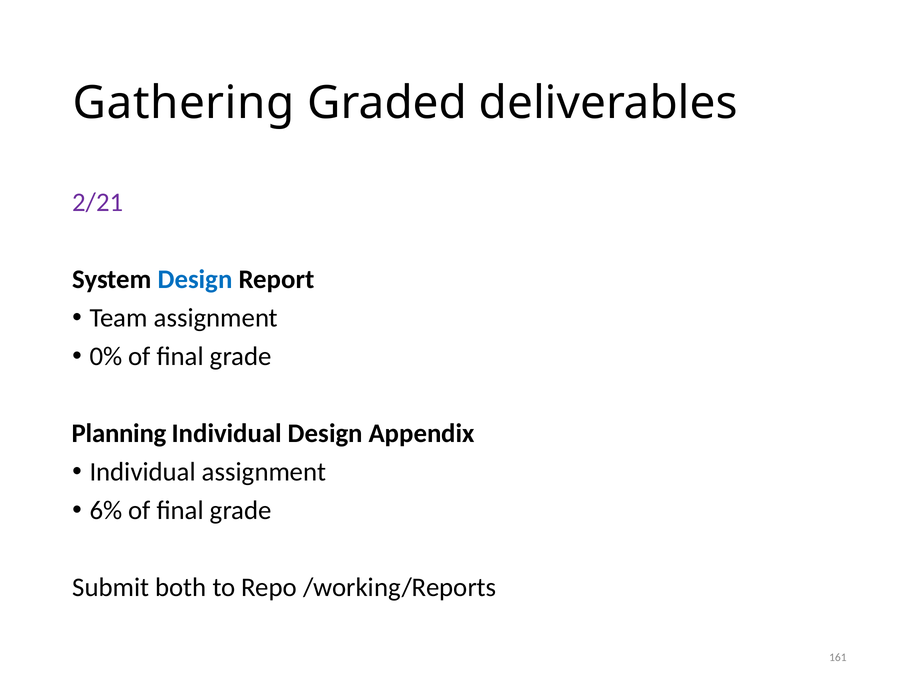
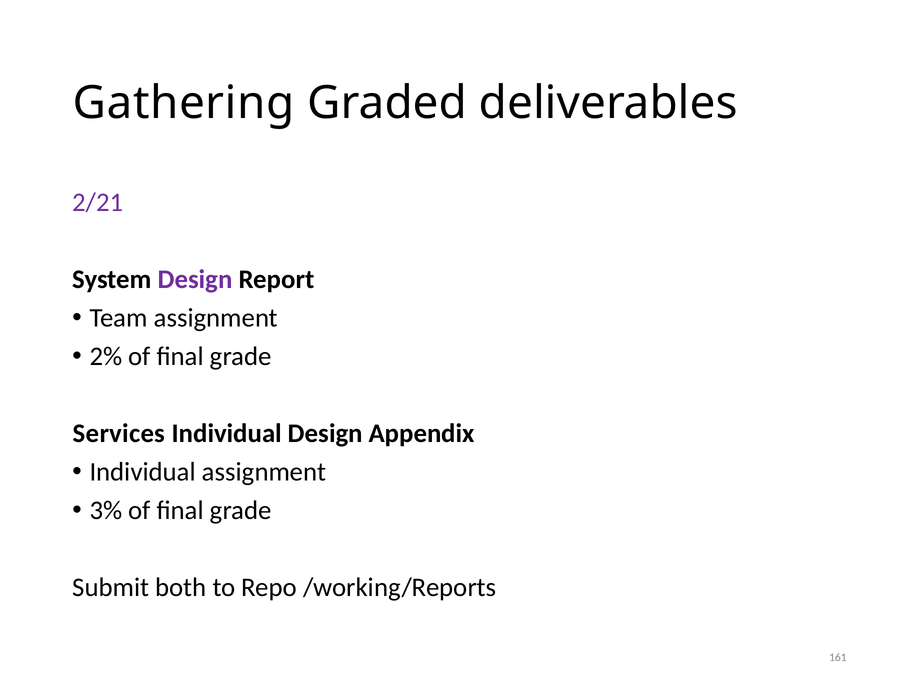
Design at (195, 279) colour: blue -> purple
0%: 0% -> 2%
Planning: Planning -> Services
6%: 6% -> 3%
